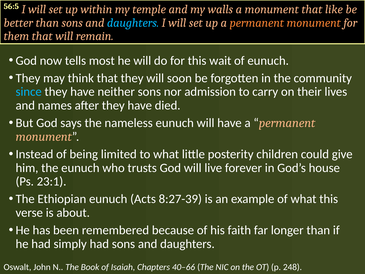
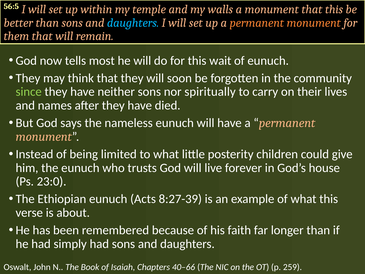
that like: like -> this
since colour: light blue -> light green
admission: admission -> spiritually
23:1: 23:1 -> 23:0
248: 248 -> 259
